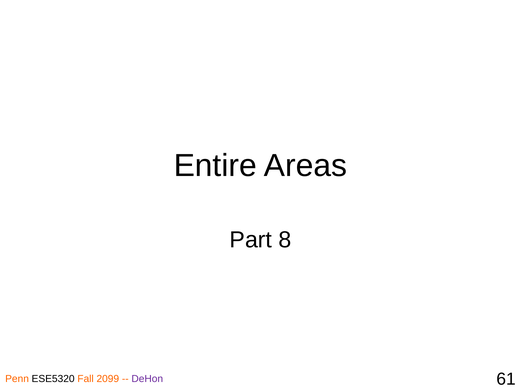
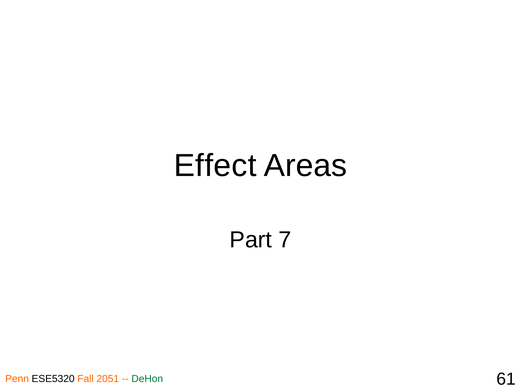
Entire: Entire -> Effect
8: 8 -> 7
2099: 2099 -> 2051
DeHon colour: purple -> green
